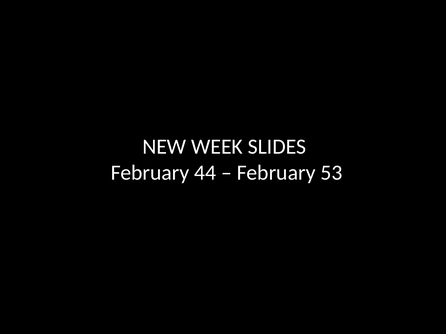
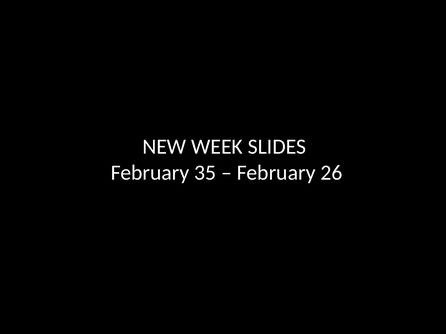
44: 44 -> 35
53: 53 -> 26
